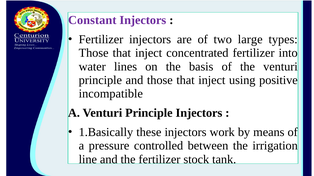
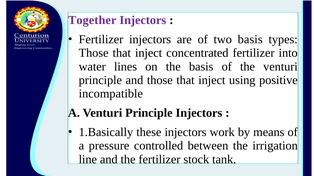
Constant: Constant -> Together
two large: large -> basis
